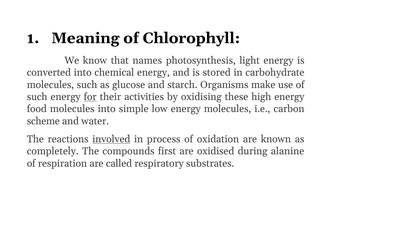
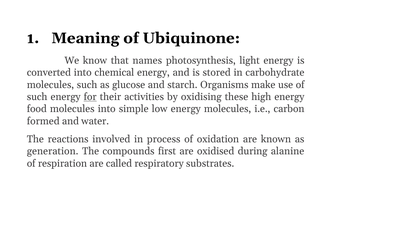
Chlorophyll: Chlorophyll -> Ubiquinone
scheme: scheme -> formed
involved underline: present -> none
completely: completely -> generation
